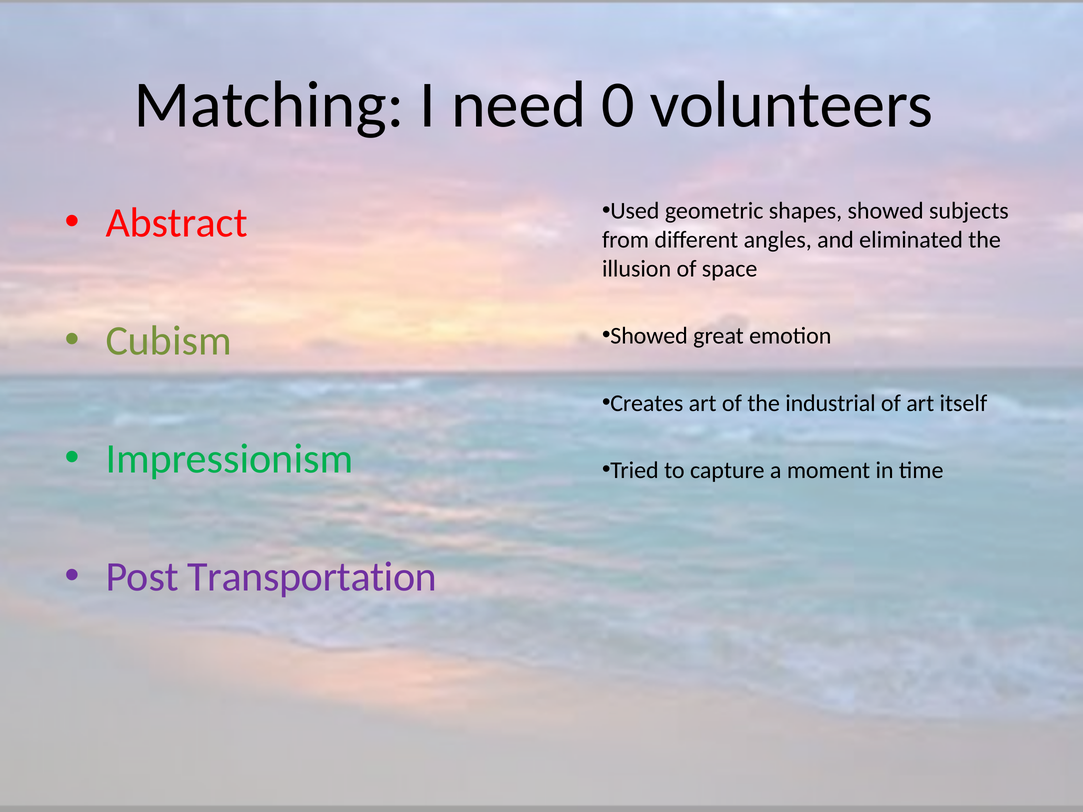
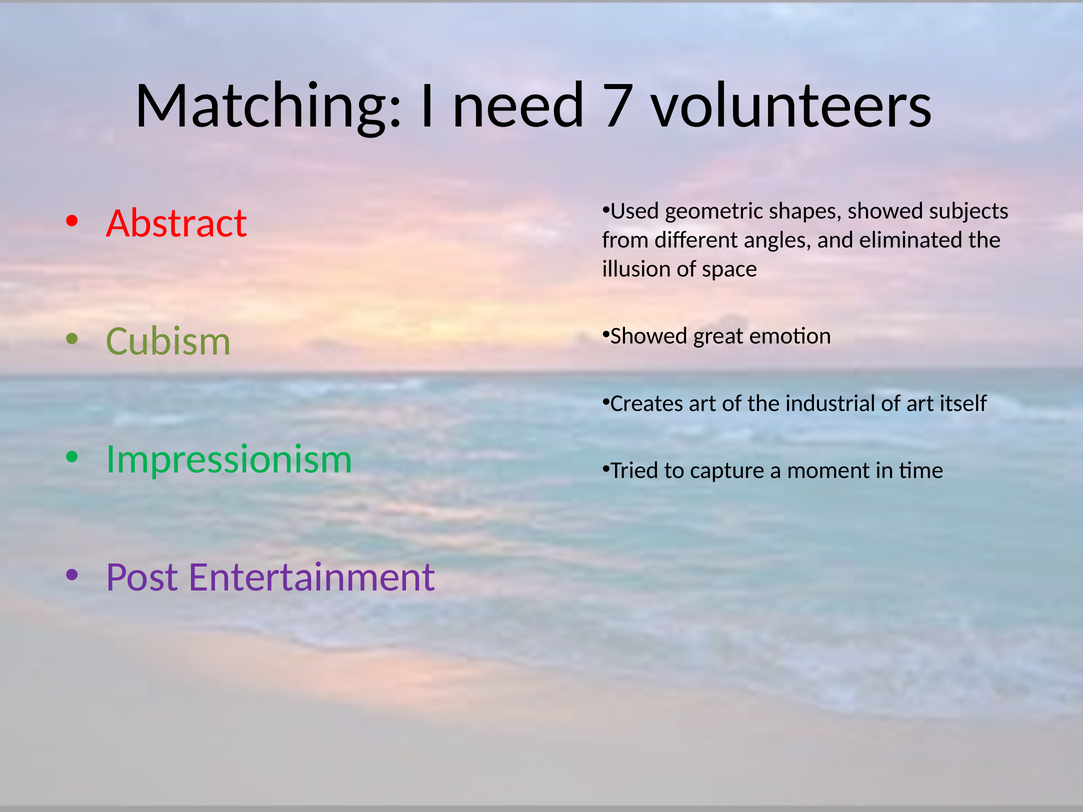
0: 0 -> 7
Transportation: Transportation -> Entertainment
